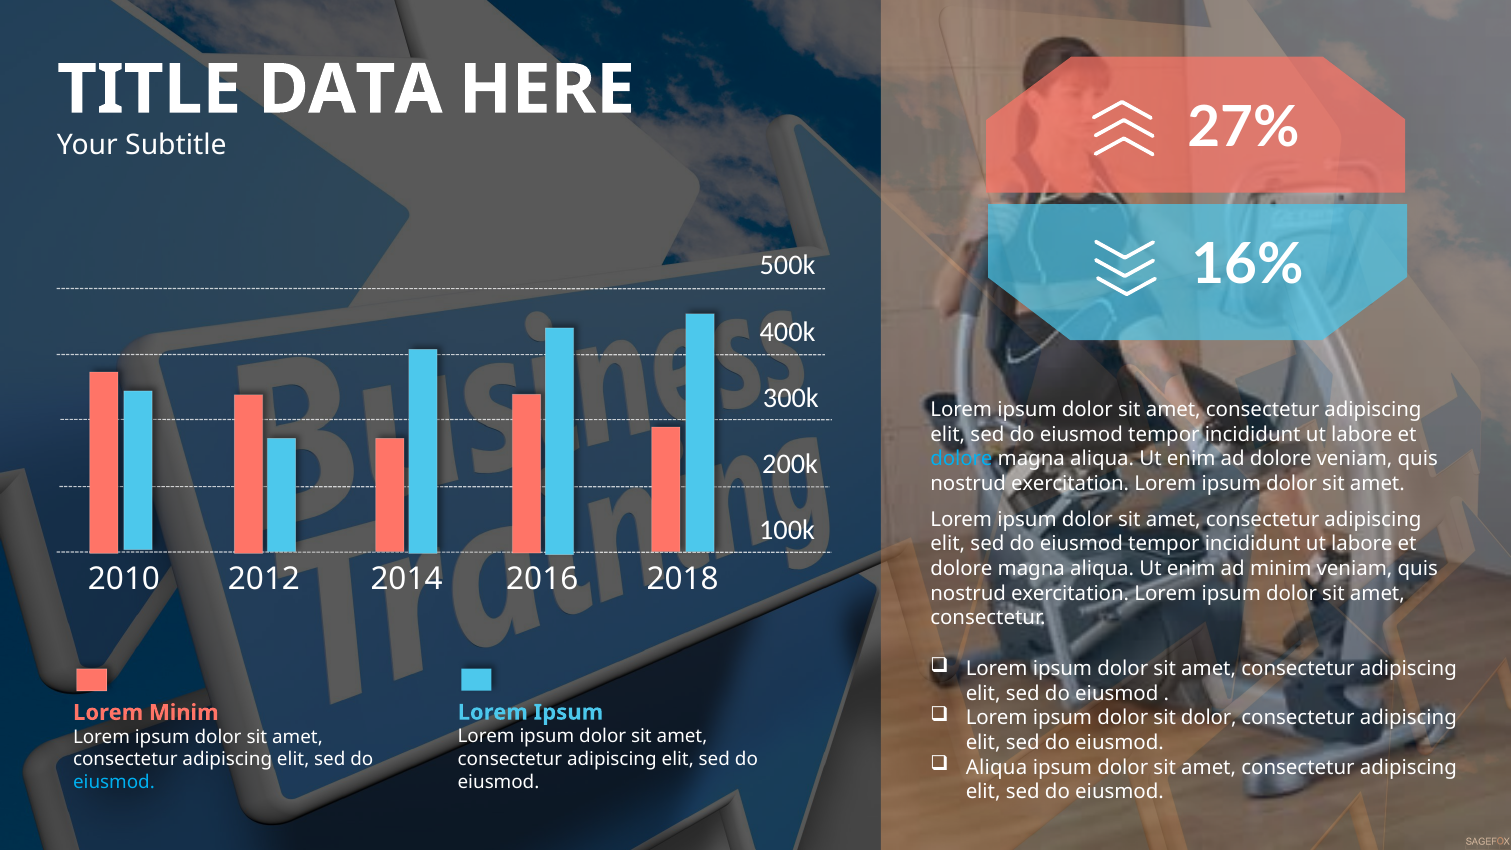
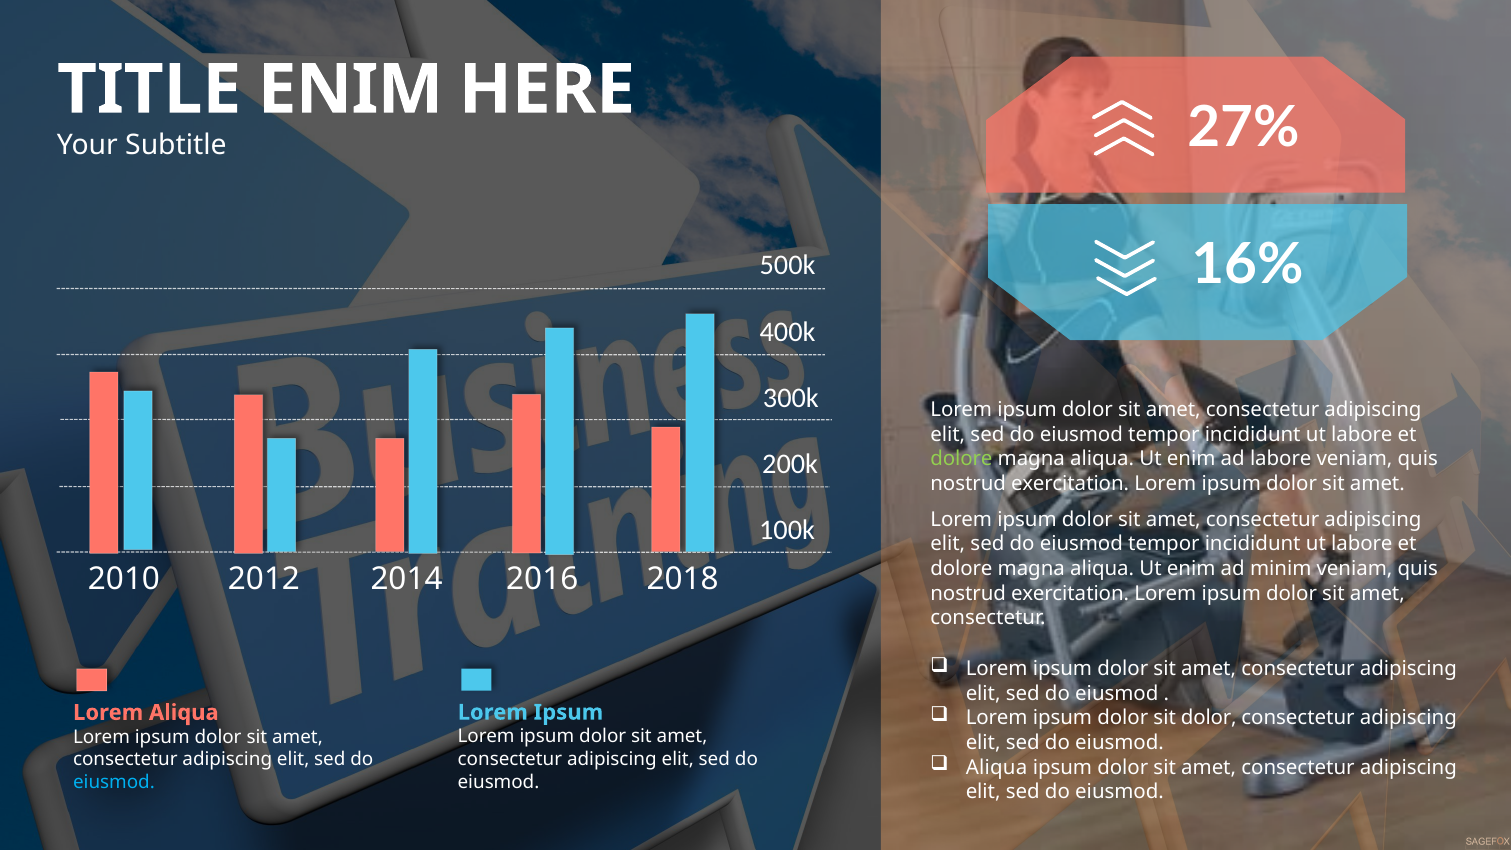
DATA at (350, 90): DATA -> ENIM
dolore at (961, 459) colour: light blue -> light green
ad dolore: dolore -> labore
Lorem Minim: Minim -> Aliqua
